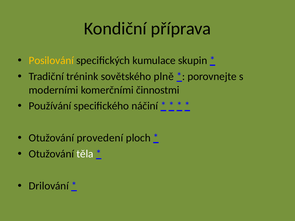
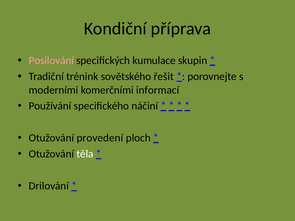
Posilování colour: yellow -> pink
plně: plně -> řešit
činnostmi: činnostmi -> informací
